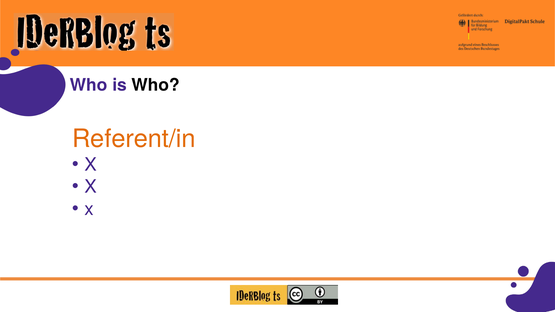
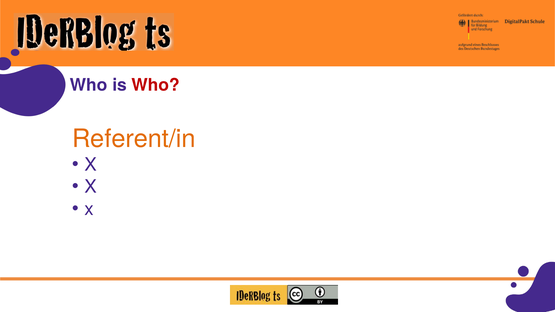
Who at (156, 85) colour: black -> red
